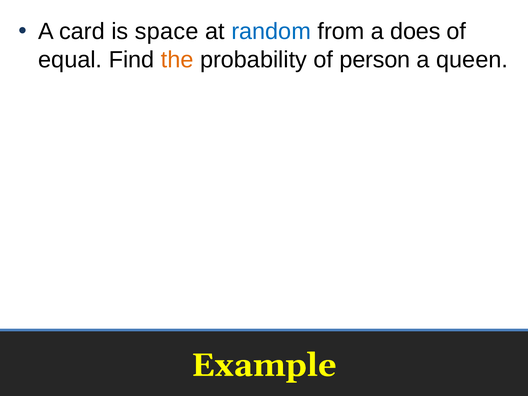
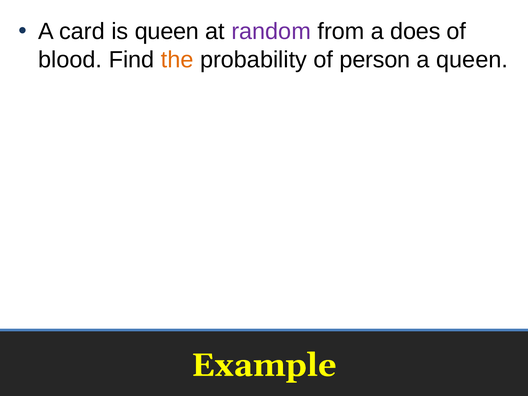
is space: space -> queen
random colour: blue -> purple
equal: equal -> blood
